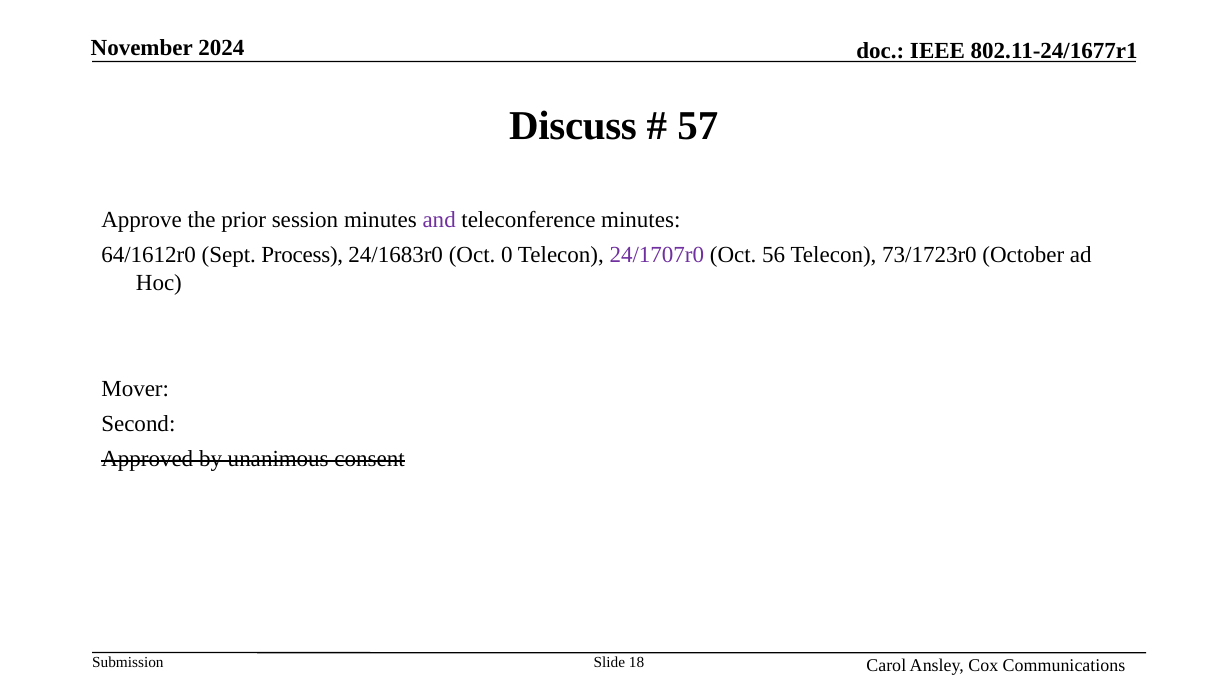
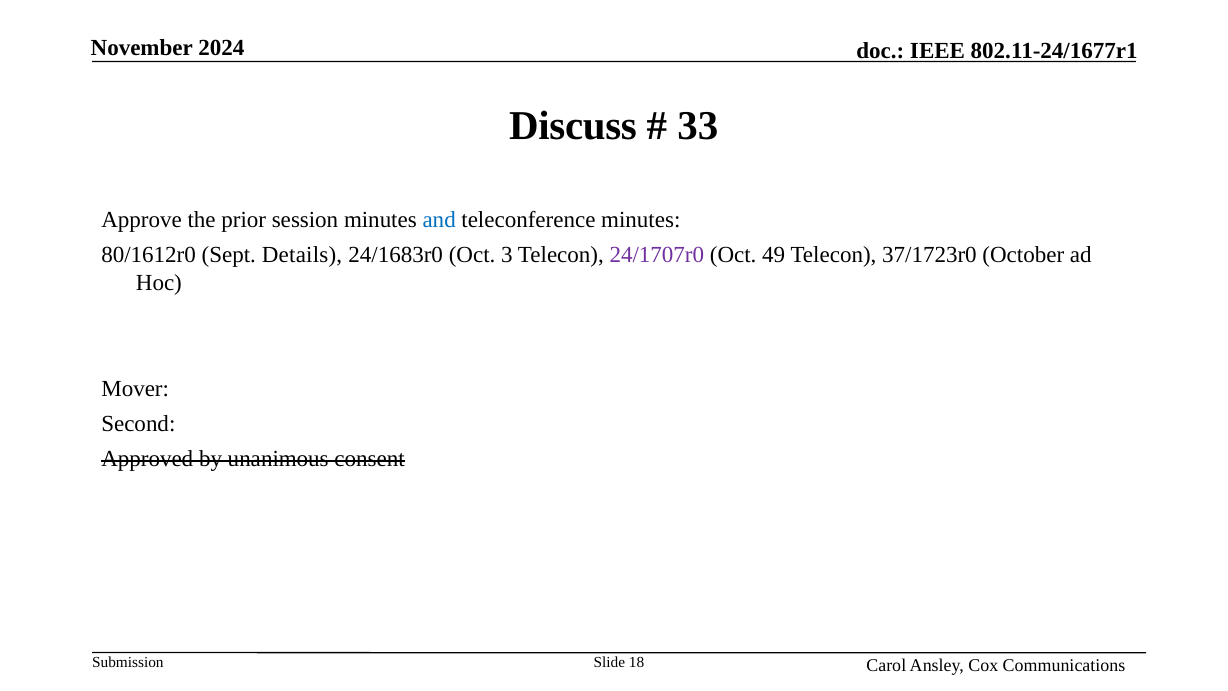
57: 57 -> 33
and colour: purple -> blue
64/1612r0: 64/1612r0 -> 80/1612r0
Process: Process -> Details
0: 0 -> 3
56: 56 -> 49
73/1723r0: 73/1723r0 -> 37/1723r0
